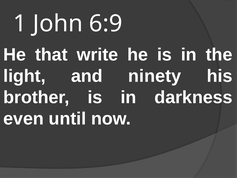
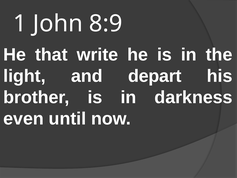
6:9: 6:9 -> 8:9
ninety: ninety -> depart
